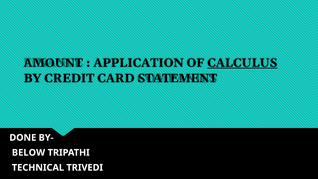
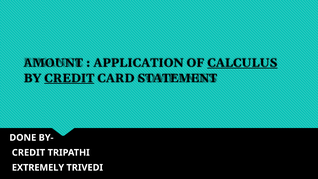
CREDIT at (69, 78) underline: none -> present
BELOW at (28, 152): BELOW -> CREDIT
TECHNICAL: TECHNICAL -> EXTREMELY
